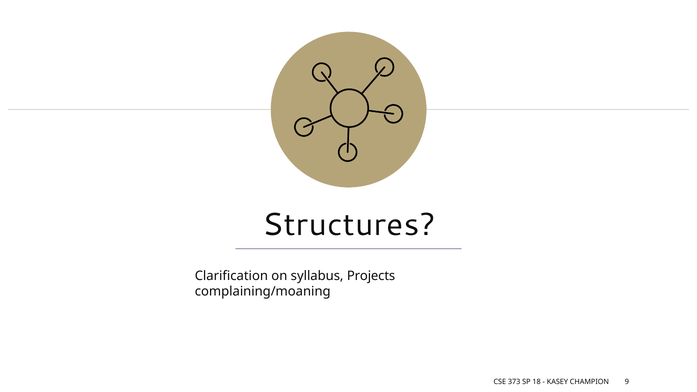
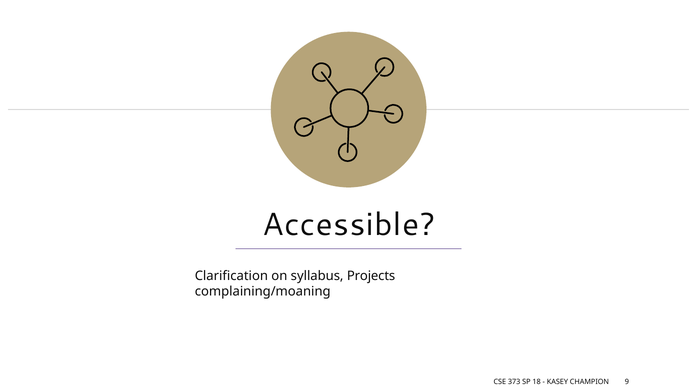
Structures: Structures -> Accessible
